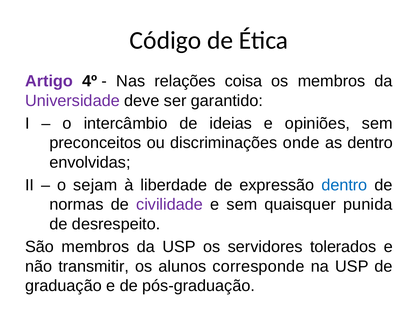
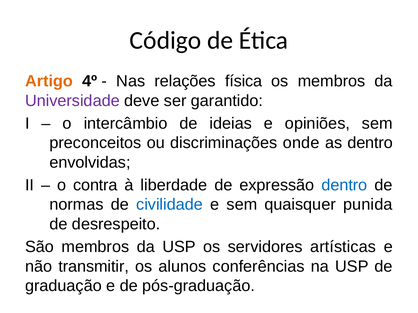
Artigo colour: purple -> orange
coisa: coisa -> física
sejam: sejam -> contra
civilidade colour: purple -> blue
tolerados: tolerados -> artísticas
corresponde: corresponde -> conferências
